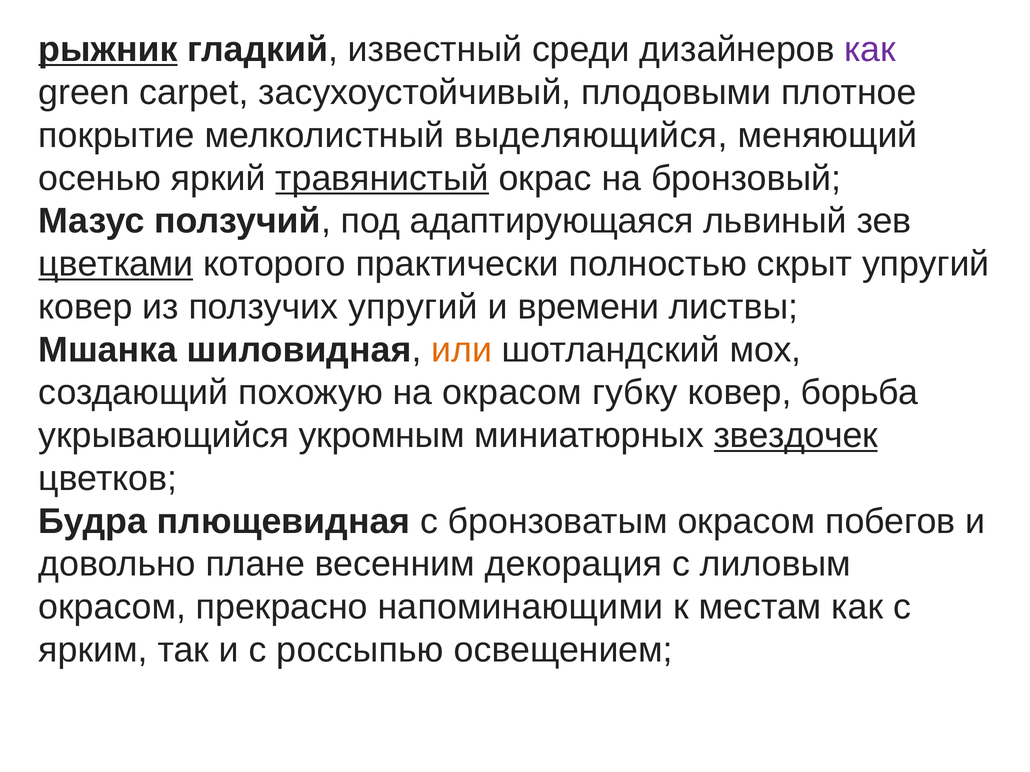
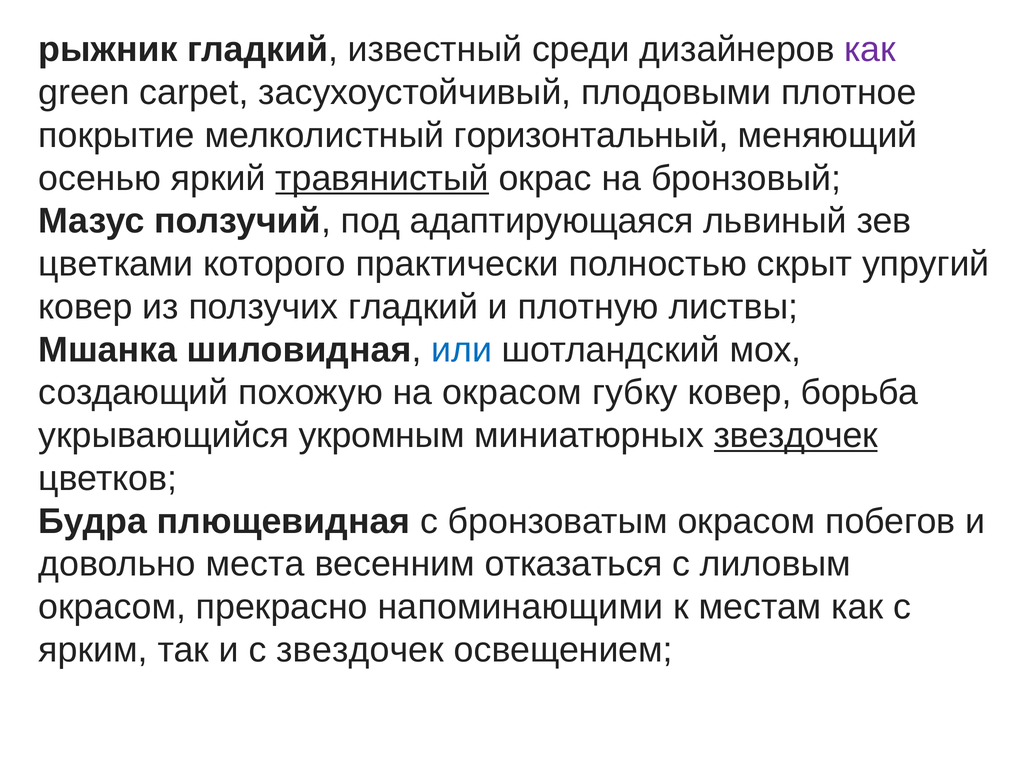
рыжник underline: present -> none
выделяющийся: выделяющийся -> горизонтальный
цветками underline: present -> none
ползучих упругий: упругий -> гладкий
времени: времени -> плотную
или colour: orange -> blue
плане: плане -> места
декорация: декорация -> отказаться
с россыпью: россыпью -> звездочек
